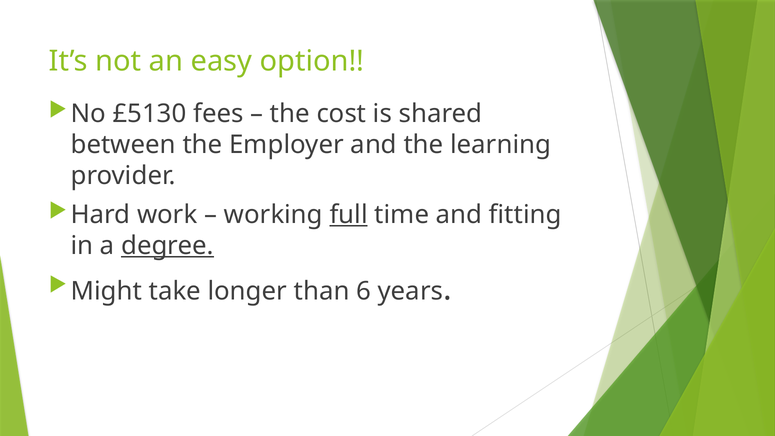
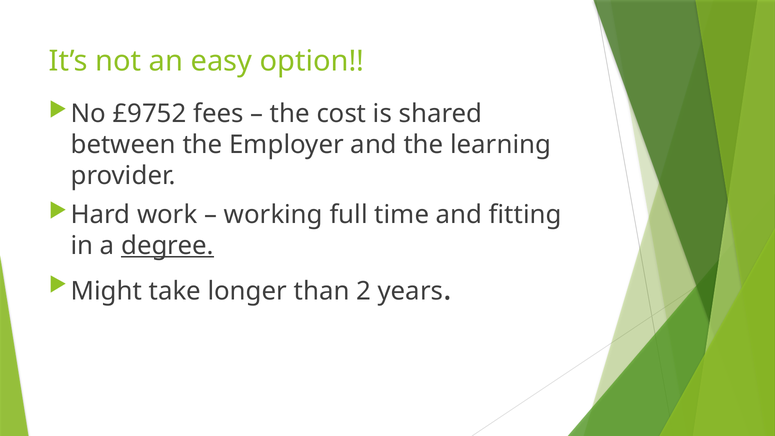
£5130: £5130 -> £9752
full underline: present -> none
6: 6 -> 2
